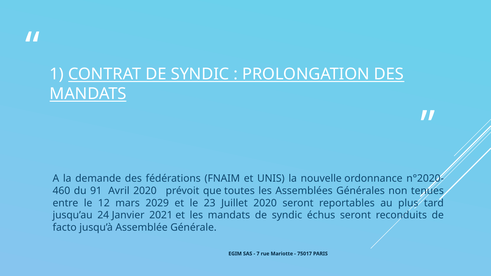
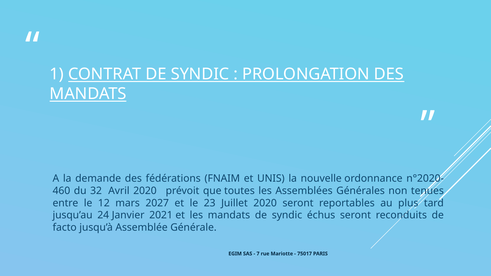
91: 91 -> 32
2029: 2029 -> 2027
